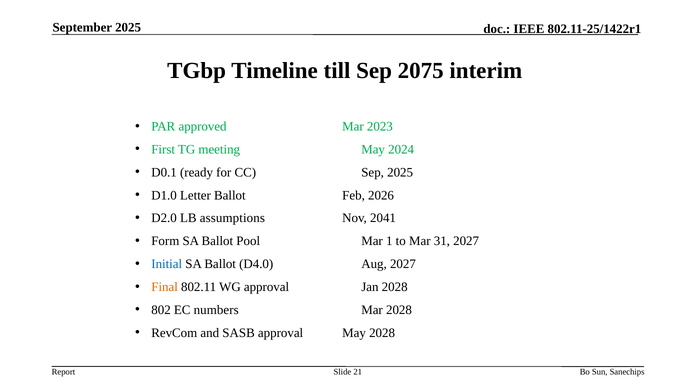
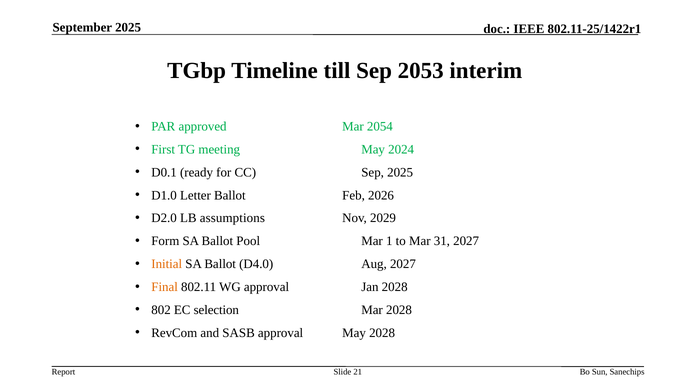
2075: 2075 -> 2053
2023: 2023 -> 2054
2041: 2041 -> 2029
Initial colour: blue -> orange
numbers: numbers -> selection
